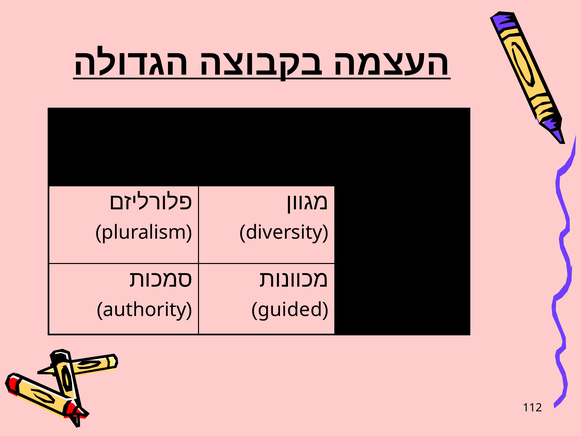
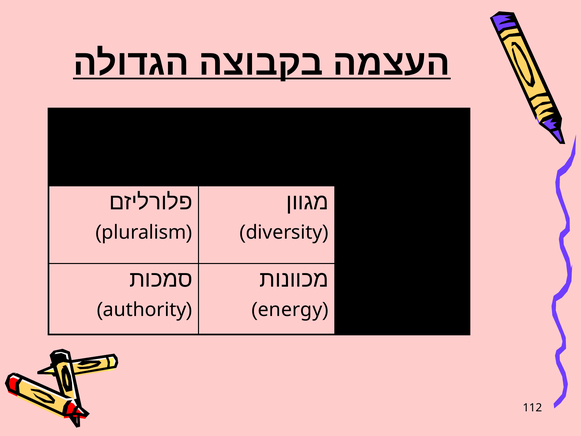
guided: guided -> energy
